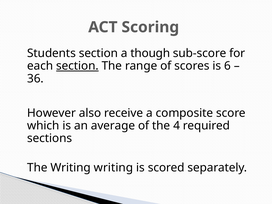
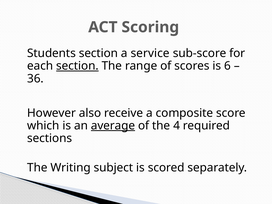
though: though -> service
average underline: none -> present
Writing writing: writing -> subject
